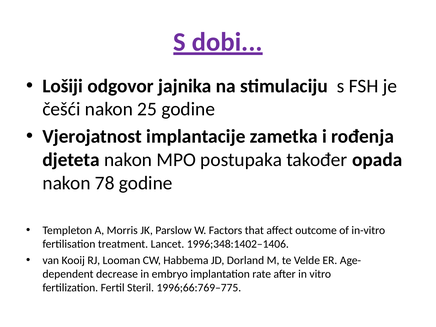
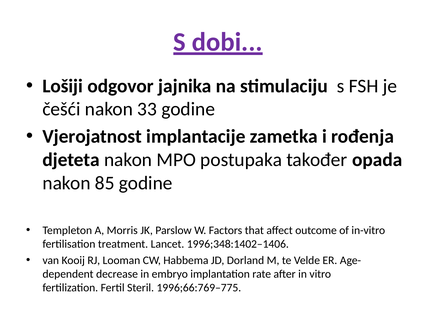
25: 25 -> 33
78: 78 -> 85
